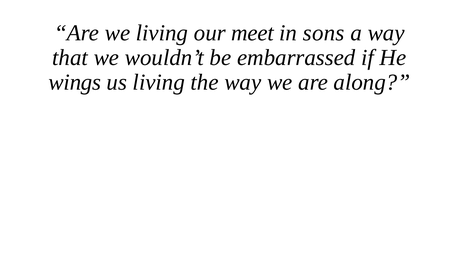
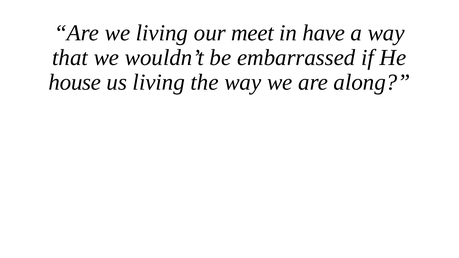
sons: sons -> have
wings: wings -> house
